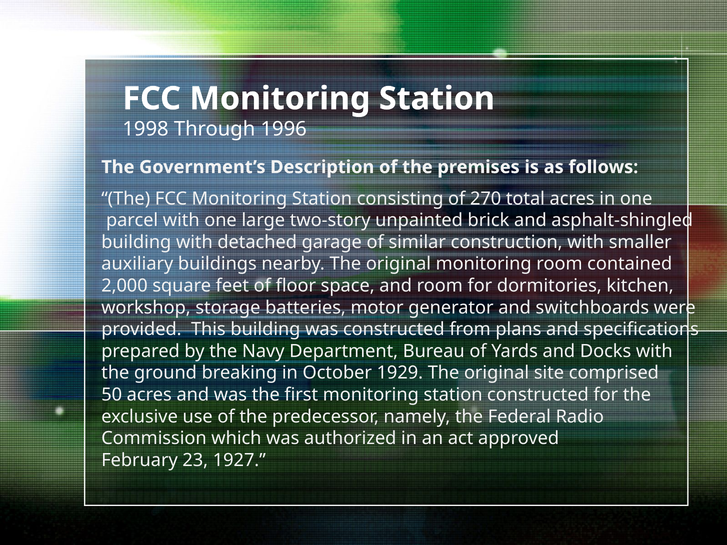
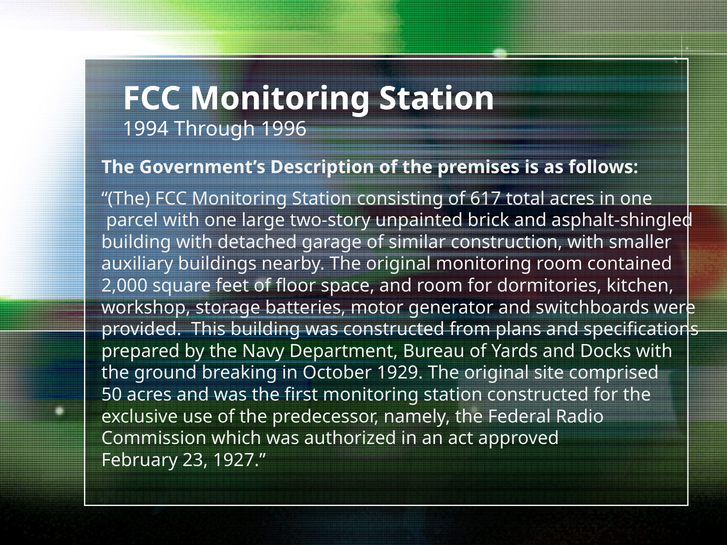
1998: 1998 -> 1994
270: 270 -> 617
